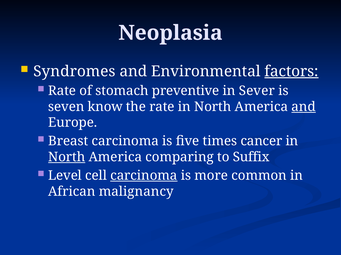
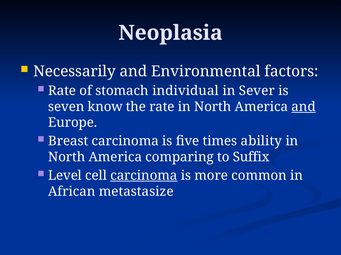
Syndromes: Syndromes -> Necessarily
factors underline: present -> none
preventive: preventive -> individual
cancer: cancer -> ability
North at (67, 157) underline: present -> none
malignancy: malignancy -> metastasize
